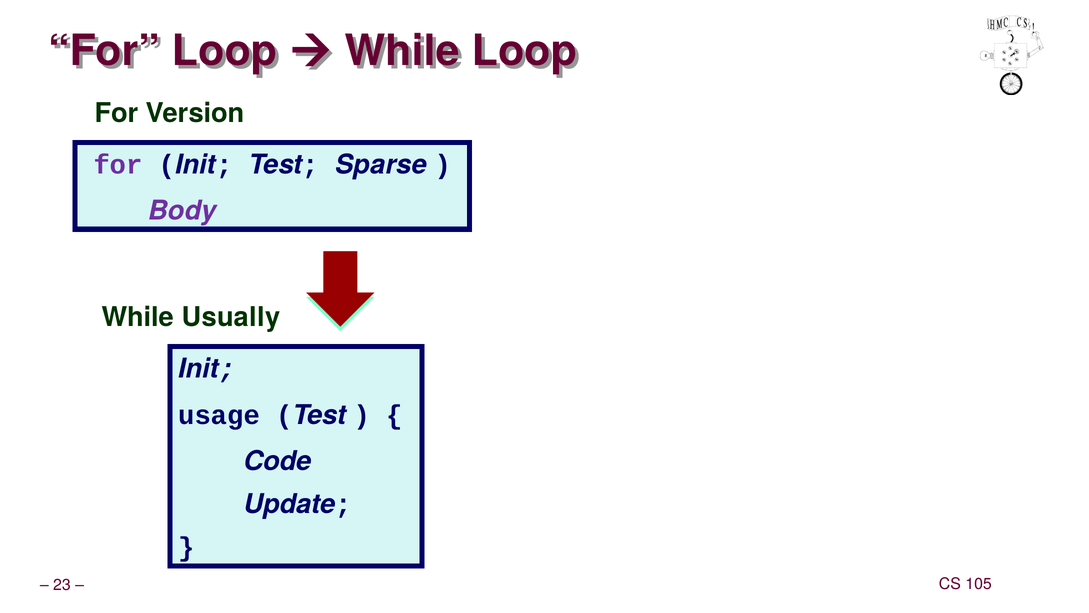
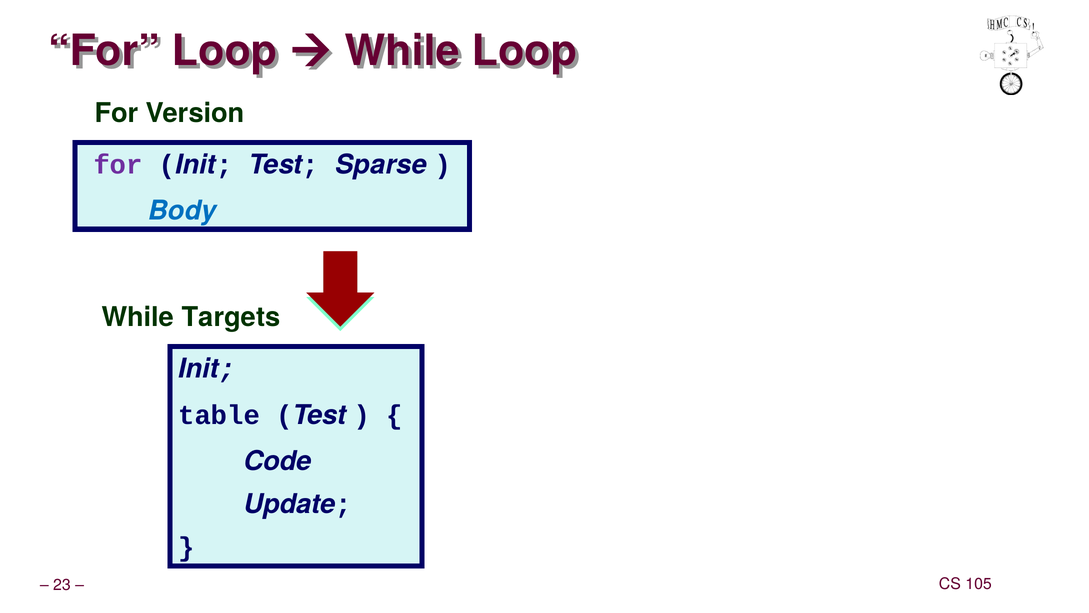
Body colour: purple -> blue
Usually: Usually -> Targets
usage: usage -> table
